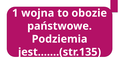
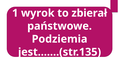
wojna: wojna -> wyrok
obozie: obozie -> zbierał
